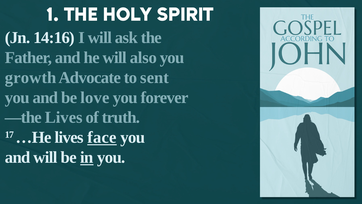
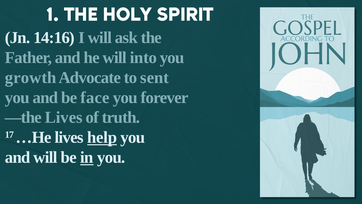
also: also -> into
love: love -> face
face: face -> help
